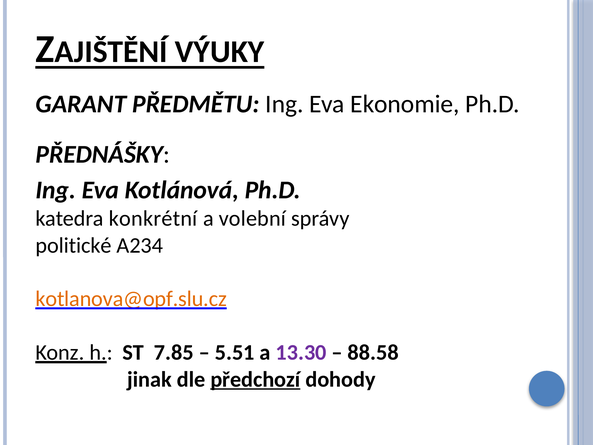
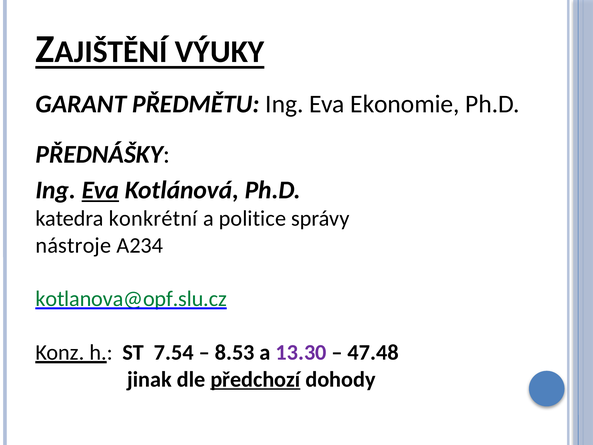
Eva at (100, 190) underline: none -> present
volební: volební -> politice
politické: politické -> nástroje
kotlanova@opf.slu.cz colour: orange -> green
7.85: 7.85 -> 7.54
5.51: 5.51 -> 8.53
88.58: 88.58 -> 47.48
